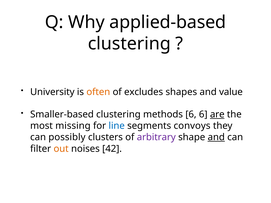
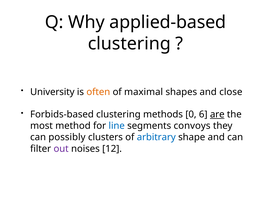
excludes: excludes -> maximal
value: value -> close
Smaller-based: Smaller-based -> Forbids-based
methods 6: 6 -> 0
missing: missing -> method
arbitrary colour: purple -> blue
and at (216, 137) underline: present -> none
out colour: orange -> purple
42: 42 -> 12
